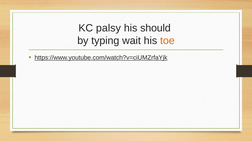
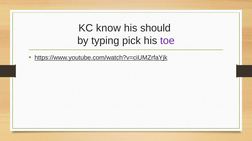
palsy: palsy -> know
wait: wait -> pick
toe colour: orange -> purple
